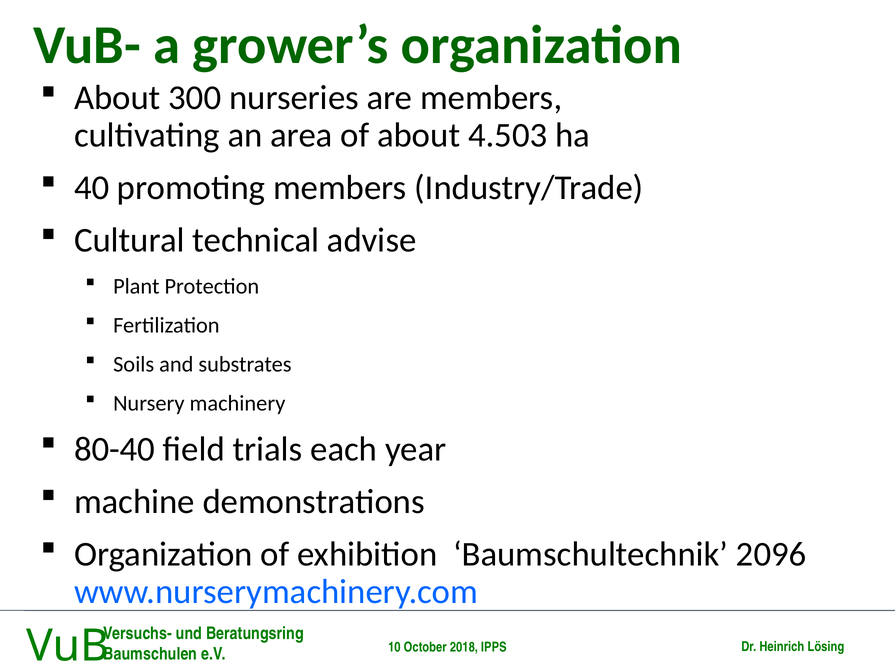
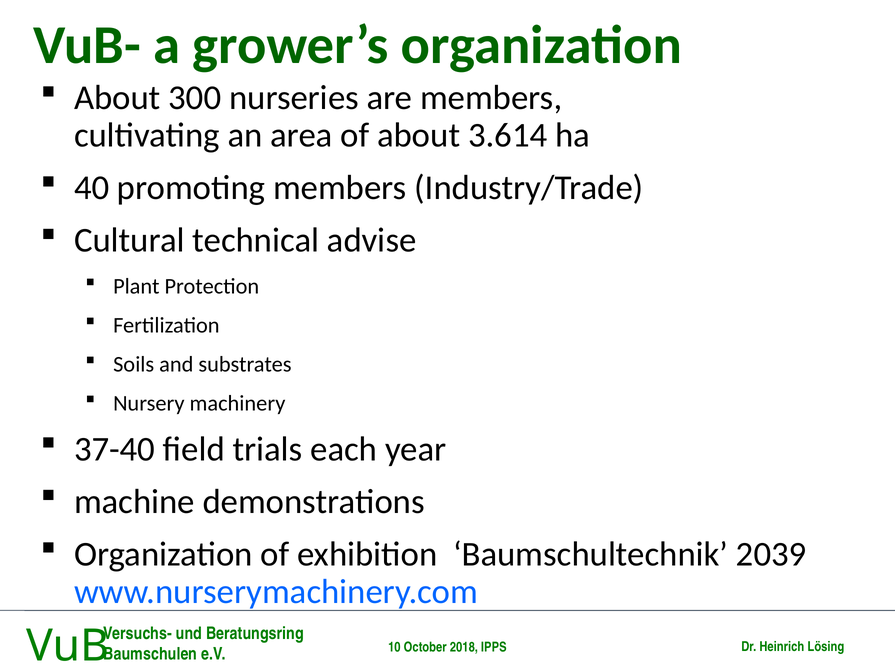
4.503: 4.503 -> 3.614
80-40: 80-40 -> 37-40
2096: 2096 -> 2039
